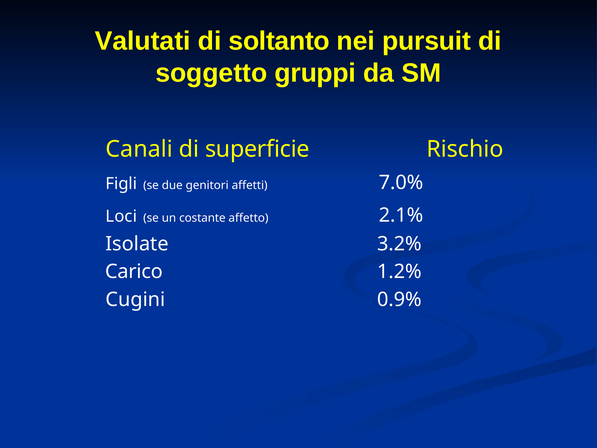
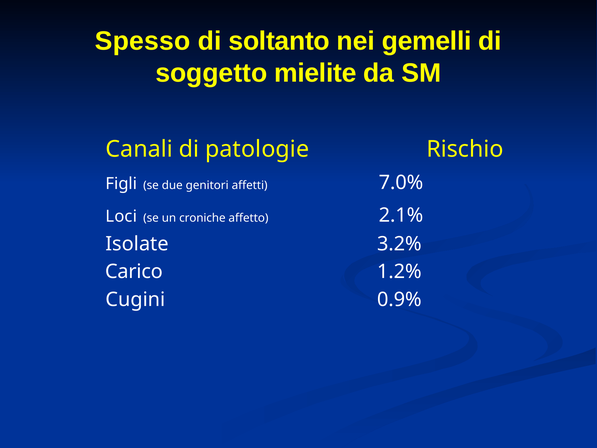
Valutati: Valutati -> Spesso
pursuit: pursuit -> gemelli
gruppi: gruppi -> mielite
superficie: superficie -> patologie
costante: costante -> croniche
